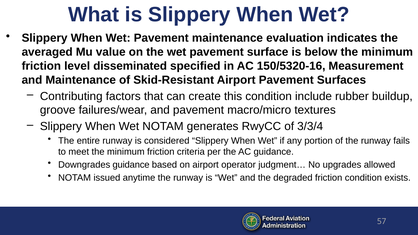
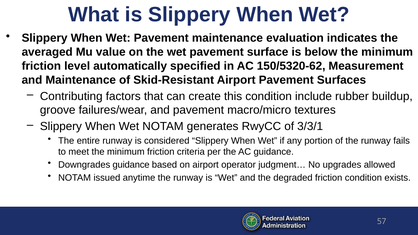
disseminated: disseminated -> automatically
150/5320-16: 150/5320-16 -> 150/5320-62
3/3/4: 3/3/4 -> 3/3/1
